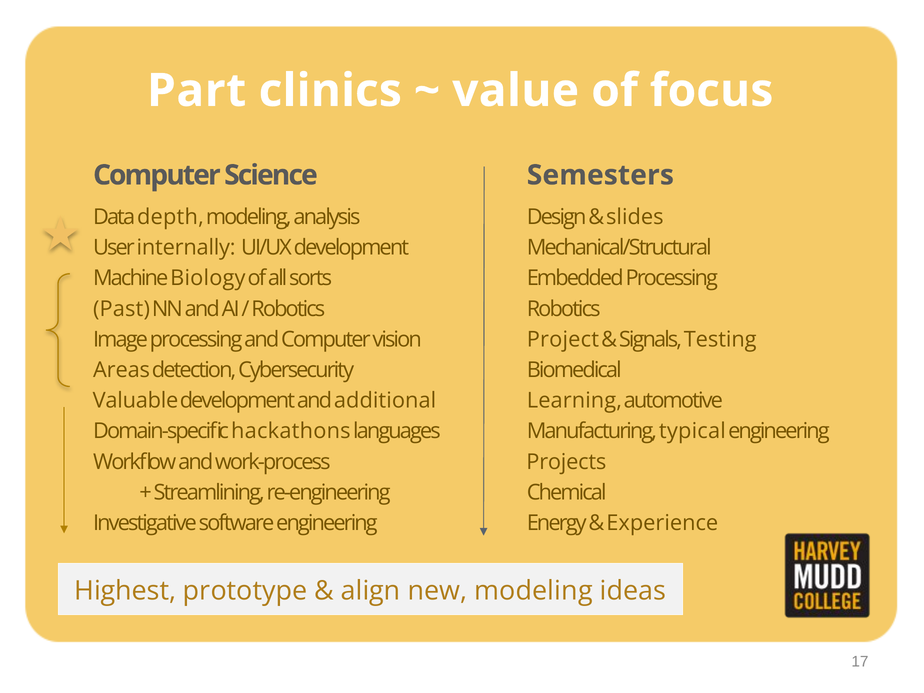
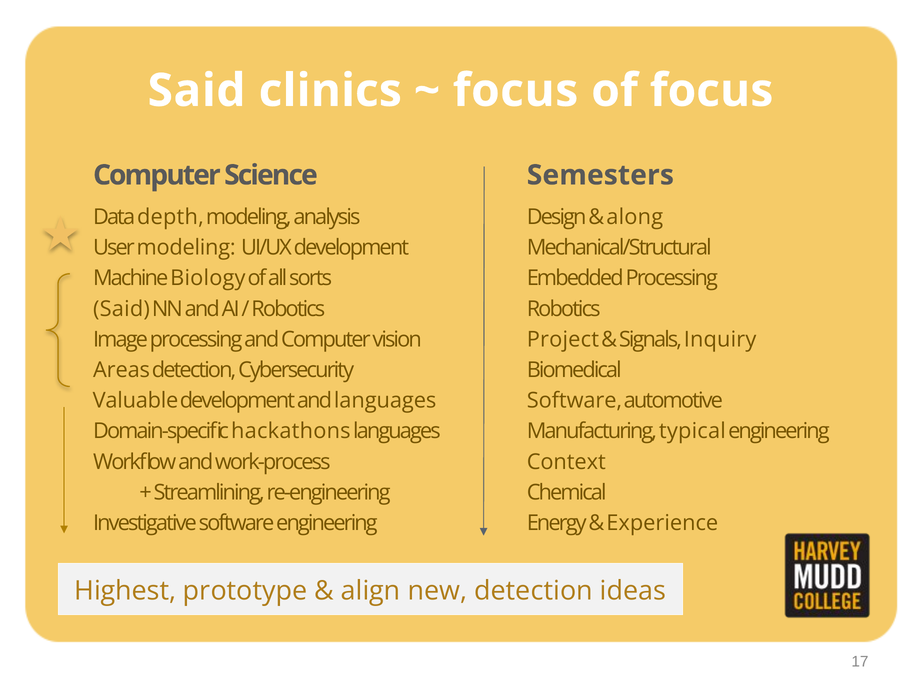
Part at (197, 91): Part -> Said
value at (516, 91): value -> focus
slides: slides -> along
User internally: internally -> modeling
Past at (121, 309): Past -> Said
Testing: Testing -> Inquiry
and additional: additional -> languages
Learning at (574, 401): Learning -> Software
Projects: Projects -> Context
new modeling: modeling -> detection
